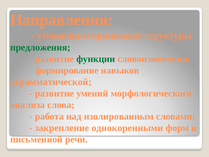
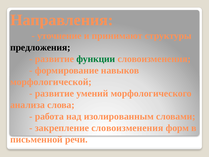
предложения colour: green -> black
аграмматической: аграмматической -> морфологической
закрепление однокоренными: однокоренными -> словоизменения
